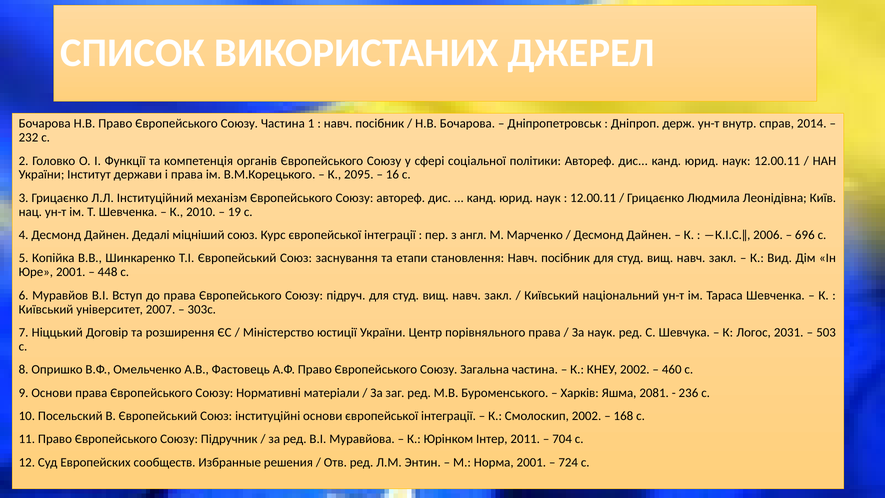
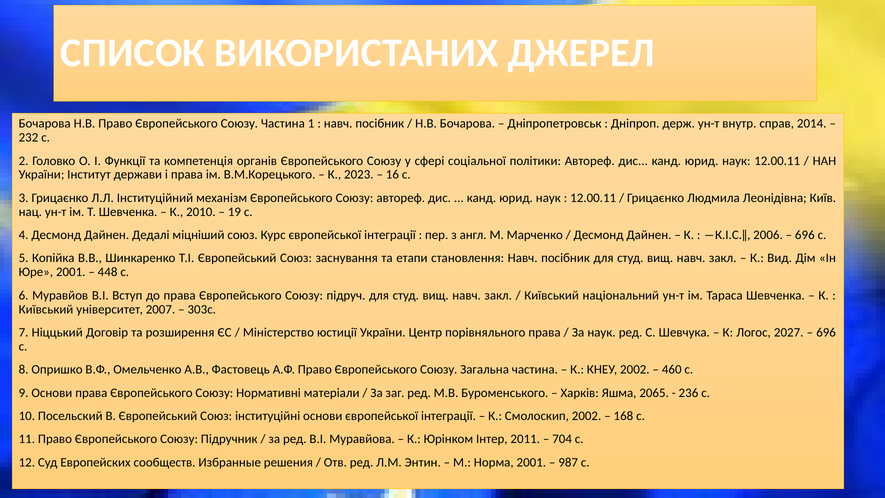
2095: 2095 -> 2023
2031: 2031 -> 2027
503 at (826, 332): 503 -> 696
2081: 2081 -> 2065
724: 724 -> 987
